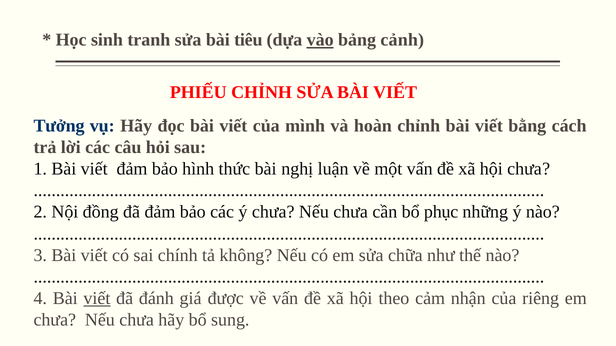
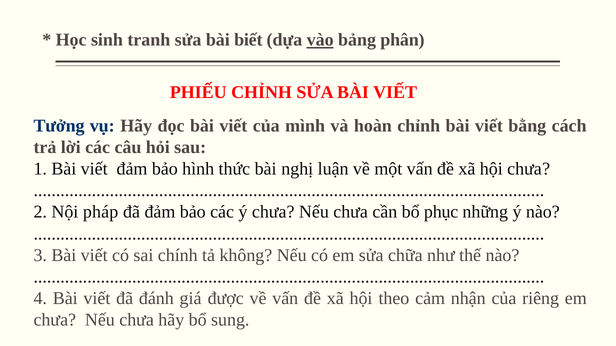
tiêu: tiêu -> biết
cảnh: cảnh -> phân
đồng: đồng -> pháp
viết at (97, 299) underline: present -> none
